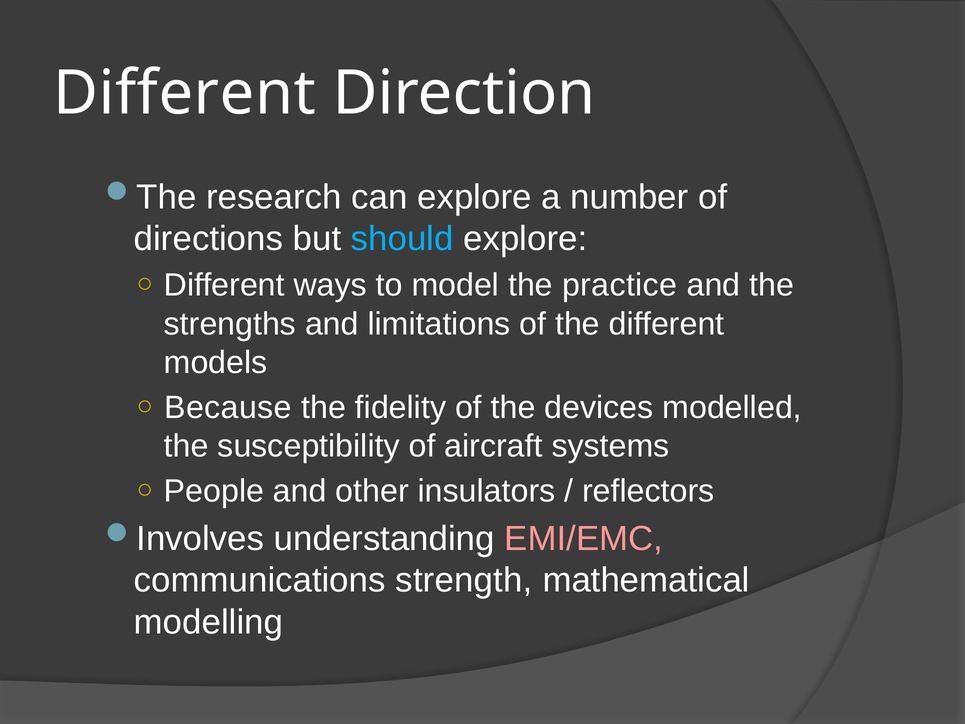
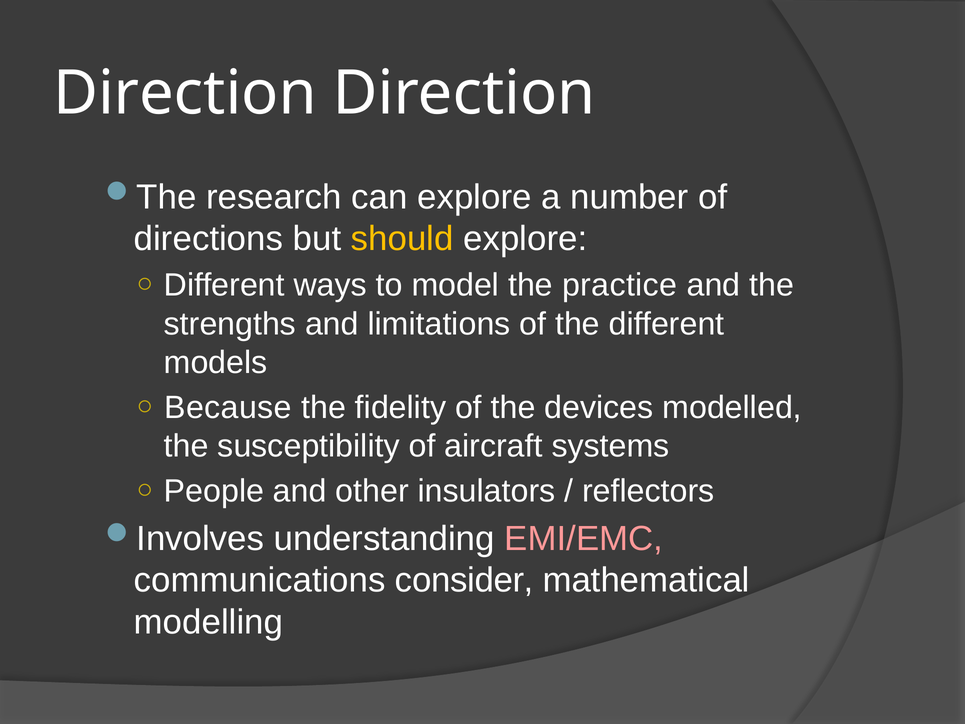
Different at (185, 94): Different -> Direction
should colour: light blue -> yellow
strength: strength -> consider
